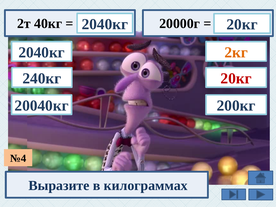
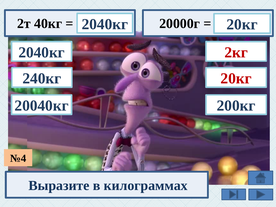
2кг colour: orange -> red
